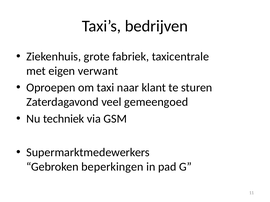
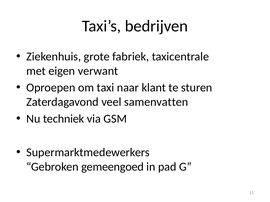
gemeengoed: gemeengoed -> samenvatten
beperkingen: beperkingen -> gemeengoed
